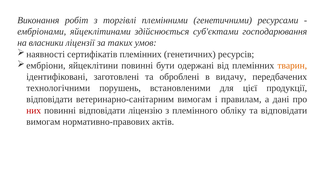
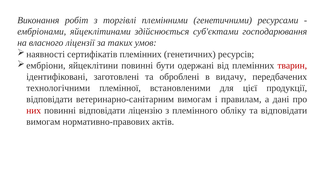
власники: власники -> власного
тварин colour: orange -> red
порушень: порушень -> племінної
